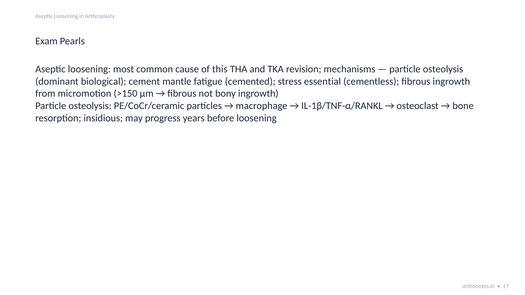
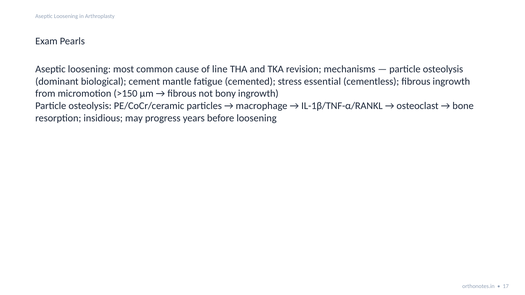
this: this -> line
